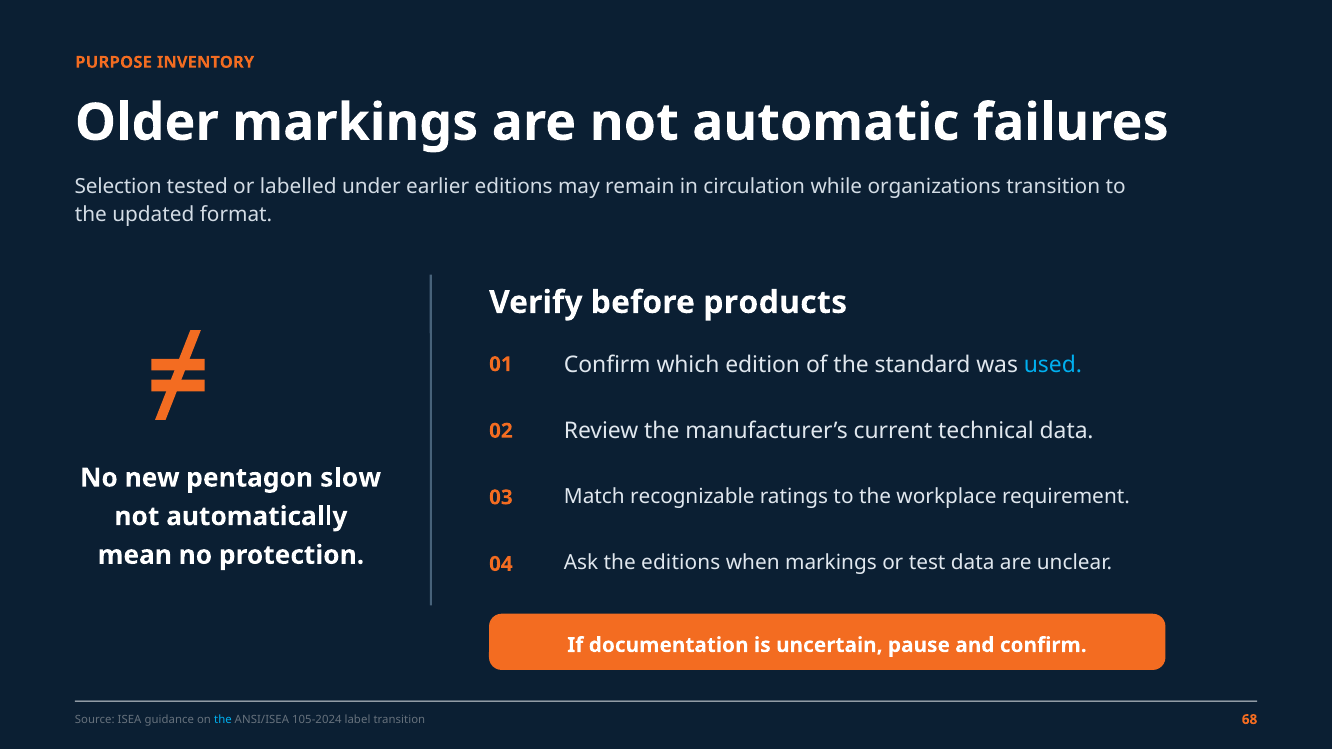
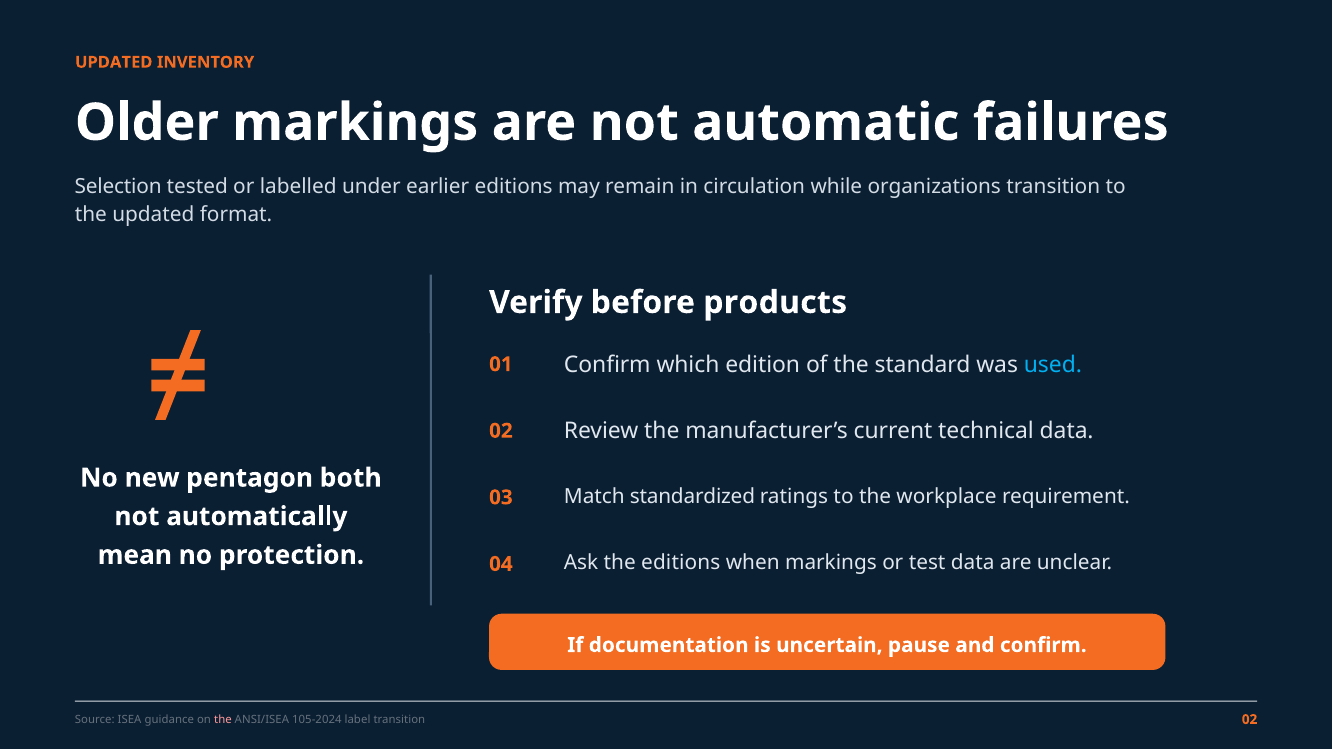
PURPOSE at (114, 62): PURPOSE -> UPDATED
slow: slow -> both
recognizable: recognizable -> standardized
the at (223, 720) colour: light blue -> pink
transition 68: 68 -> 02
